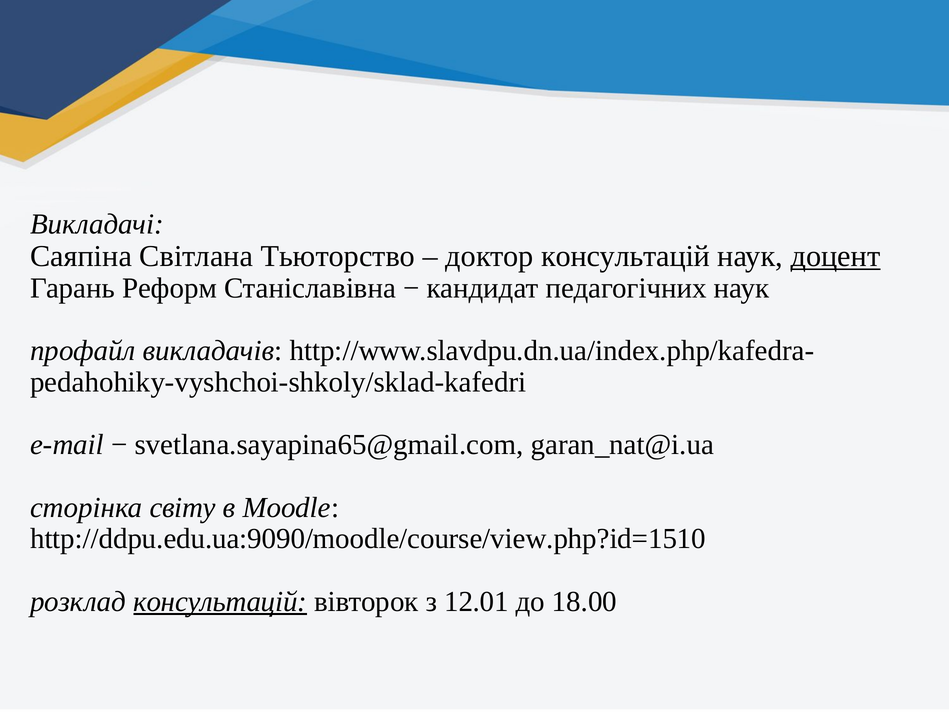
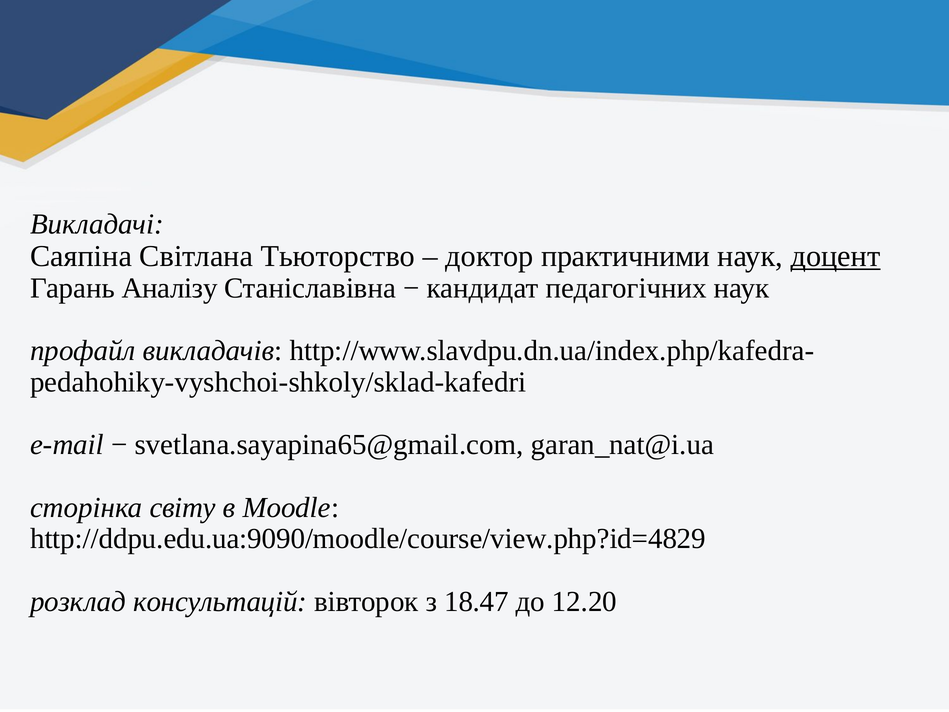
доктор консультацій: консультацій -> практичними
Реформ: Реформ -> Аналізу
http://ddpu.edu.ua:9090/moodle/course/view.php?id=1510: http://ddpu.edu.ua:9090/moodle/course/view.php?id=1510 -> http://ddpu.edu.ua:9090/moodle/course/view.php?id=4829
консультацій at (220, 601) underline: present -> none
12.01: 12.01 -> 18.47
18.00: 18.00 -> 12.20
